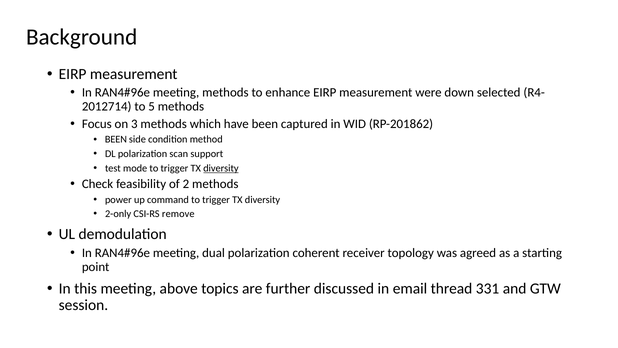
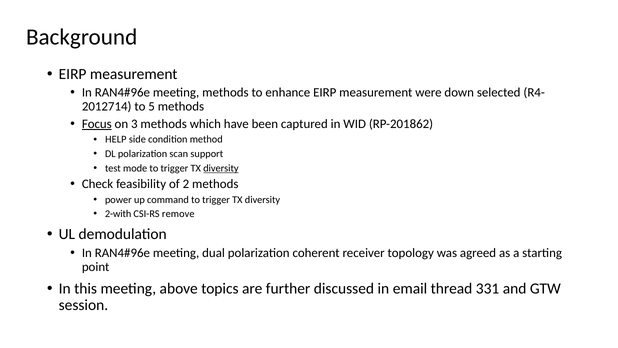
Focus underline: none -> present
BEEN at (116, 139): BEEN -> HELP
2-only: 2-only -> 2-with
